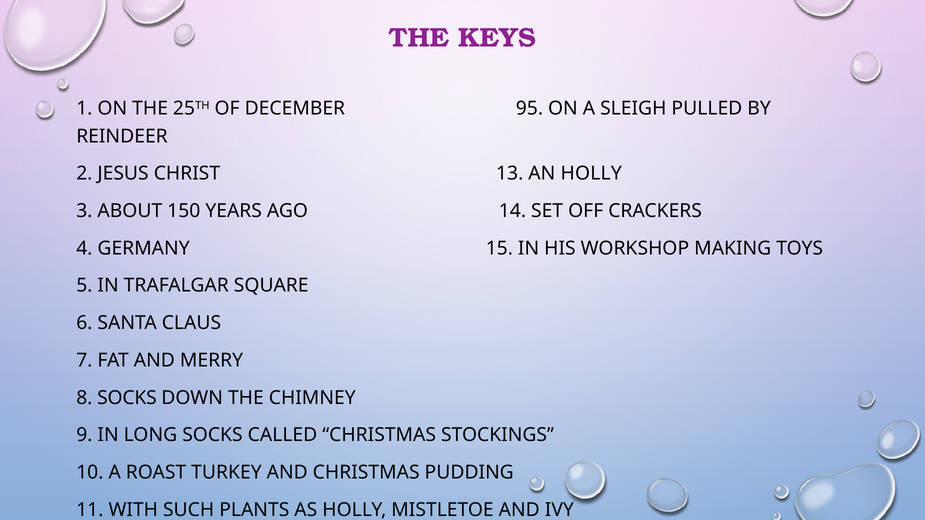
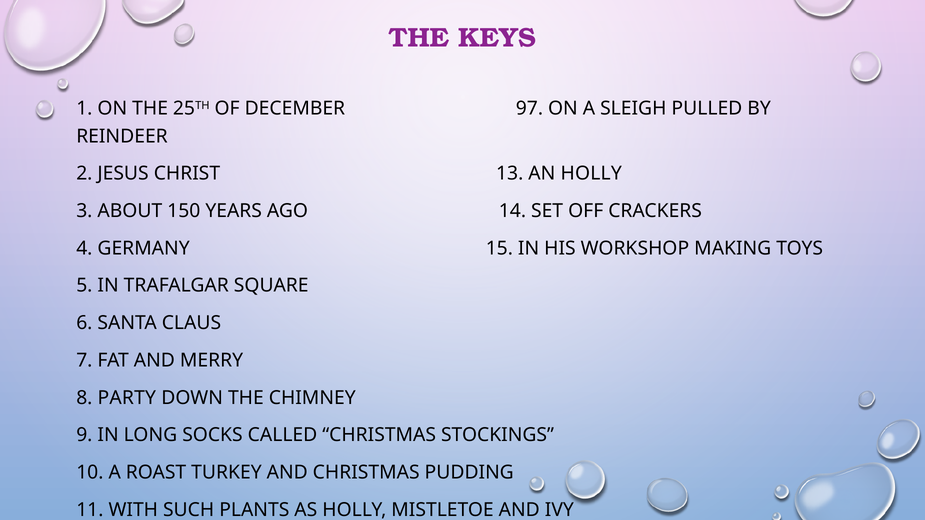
95: 95 -> 97
8 SOCKS: SOCKS -> PARTY
